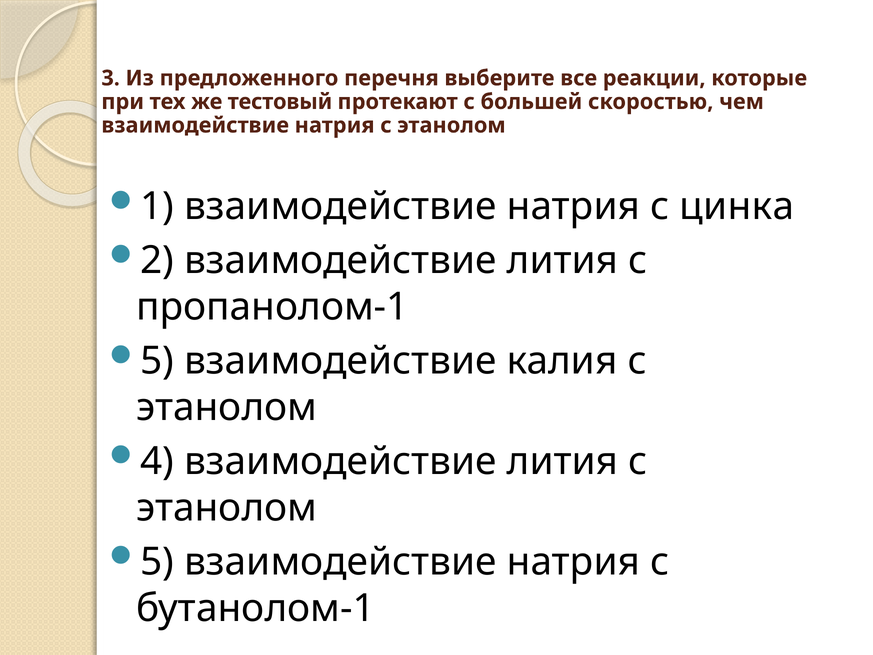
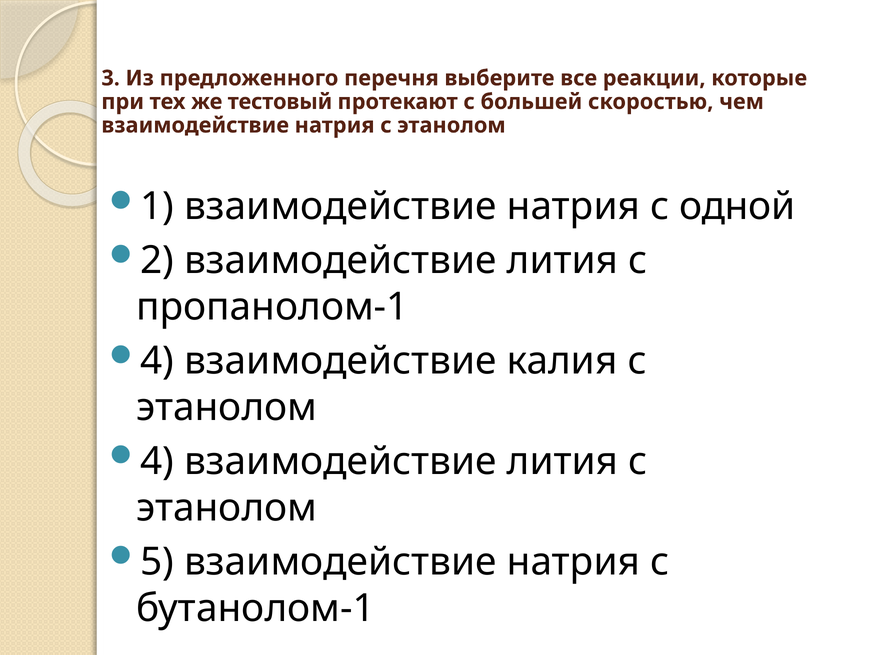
цинка: цинка -> одной
5 at (157, 361): 5 -> 4
